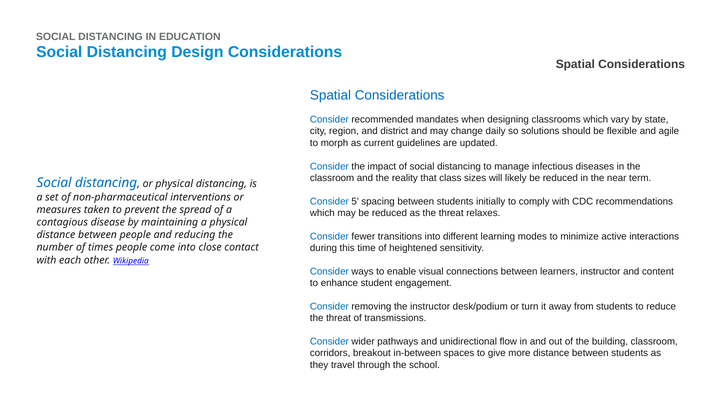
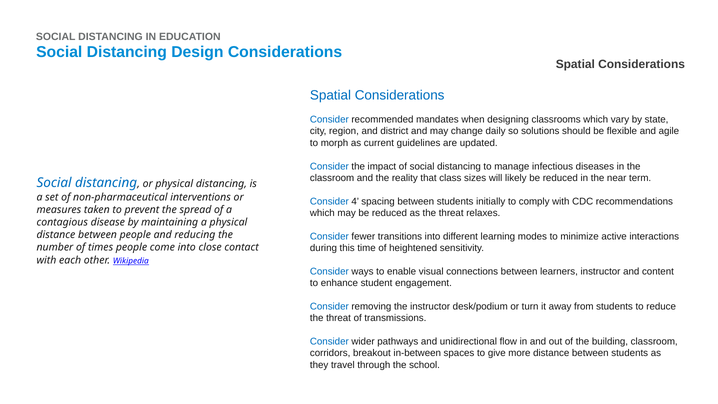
5: 5 -> 4
